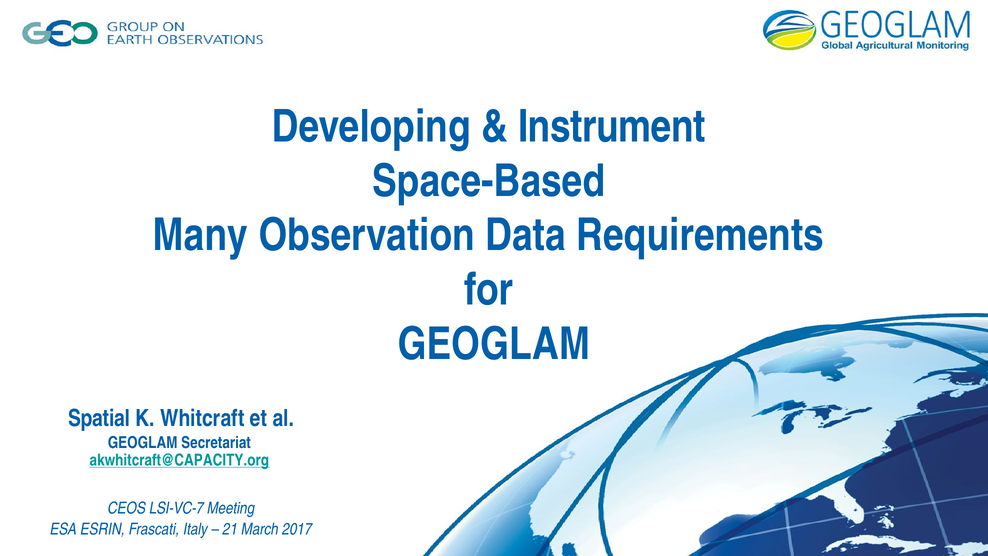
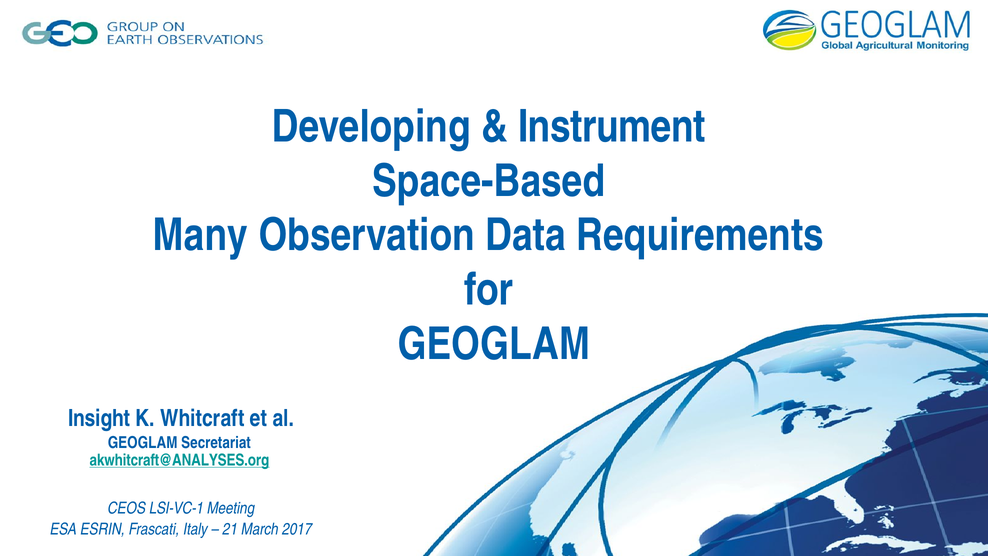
Spatial: Spatial -> Insight
akwhitcraft@CAPACITY.org: akwhitcraft@CAPACITY.org -> akwhitcraft@ANALYSES.org
LSI-VC-7: LSI-VC-7 -> LSI-VC-1
